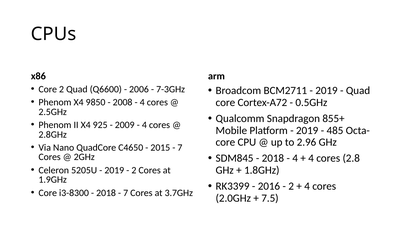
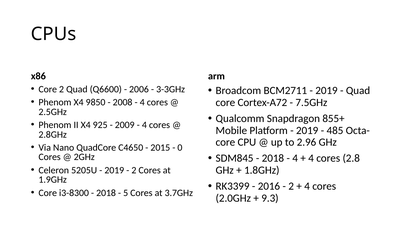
7-3GHz: 7-3GHz -> 3-3GHz
0.5GHz: 0.5GHz -> 7.5GHz
7 at (180, 148): 7 -> 0
7 at (126, 193): 7 -> 5
7.5: 7.5 -> 9.3
